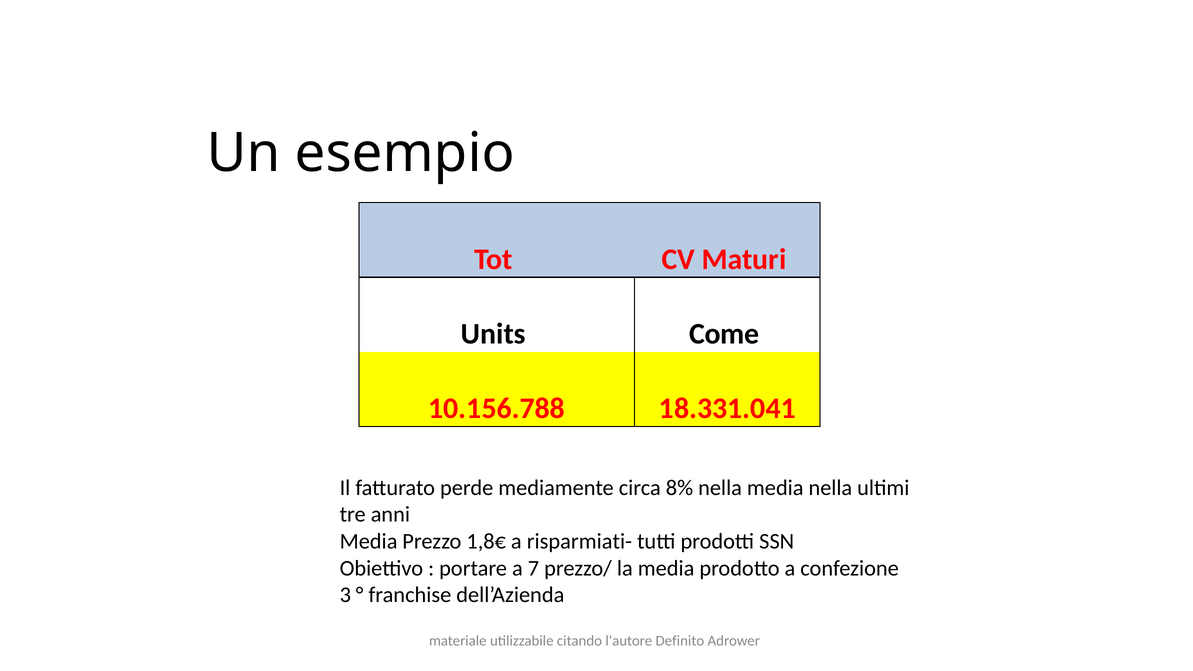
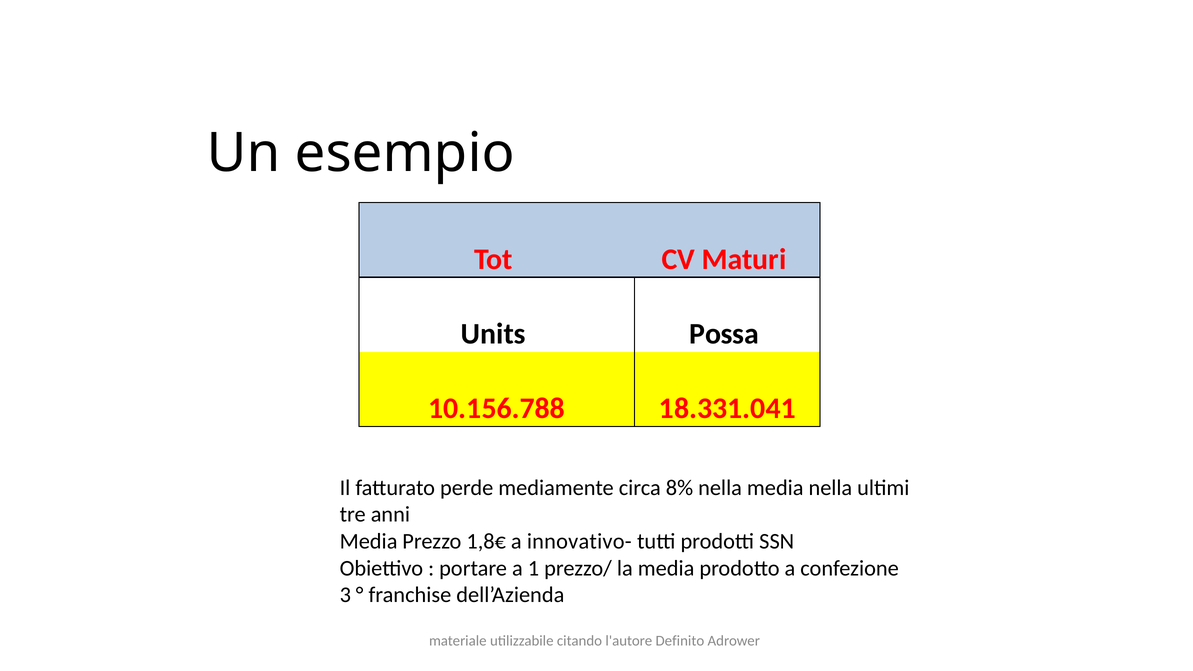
Come: Come -> Possa
risparmiati-: risparmiati- -> innovativo-
7: 7 -> 1
